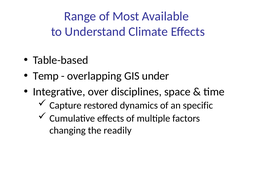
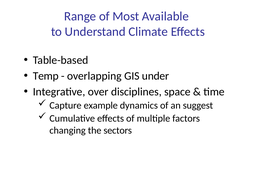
restored: restored -> example
specific: specific -> suggest
readily: readily -> sectors
